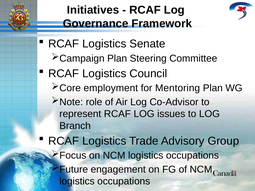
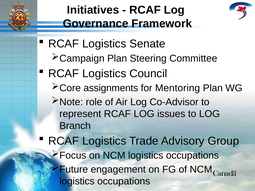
employment: employment -> assignments
